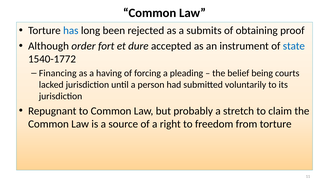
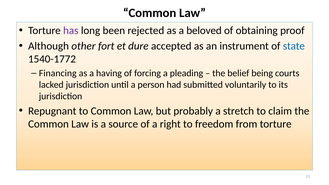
has colour: blue -> purple
submits: submits -> beloved
order: order -> other
